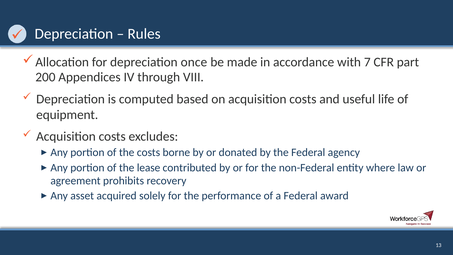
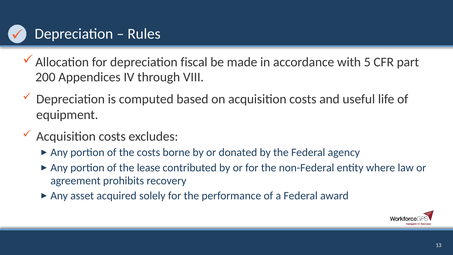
once: once -> fiscal
7: 7 -> 5
